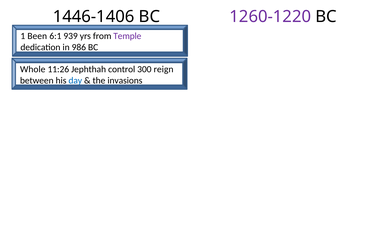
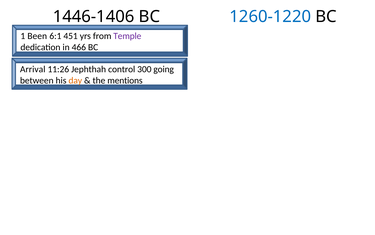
1260-1220 colour: purple -> blue
939: 939 -> 451
986: 986 -> 466
Whole: Whole -> Arrival
reign: reign -> going
day colour: blue -> orange
invasions: invasions -> mentions
